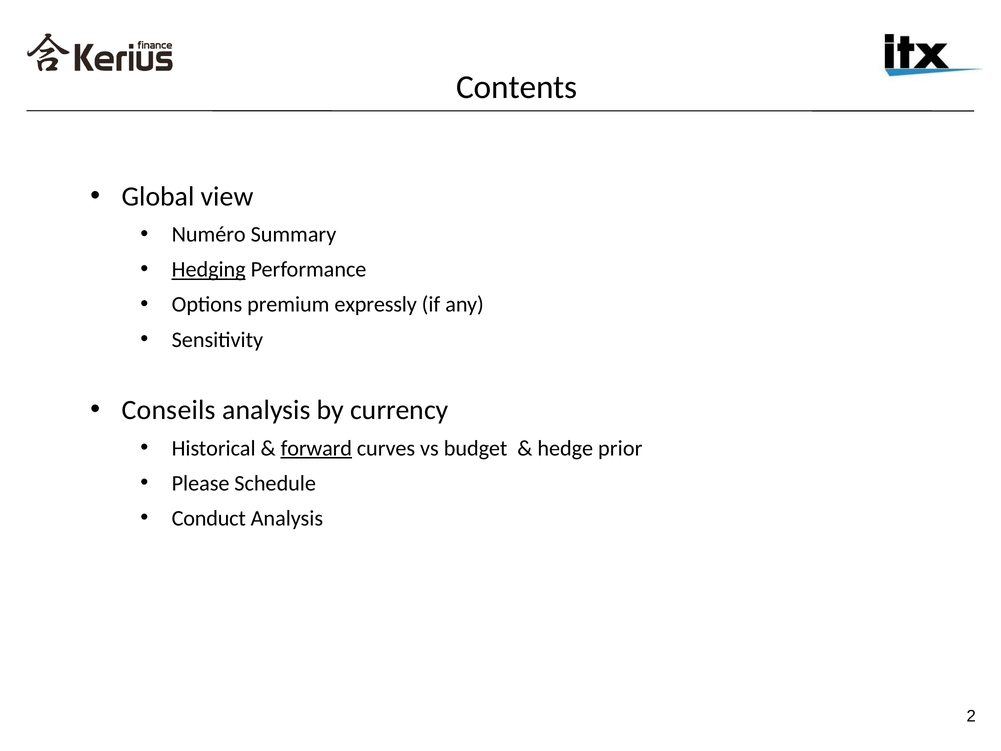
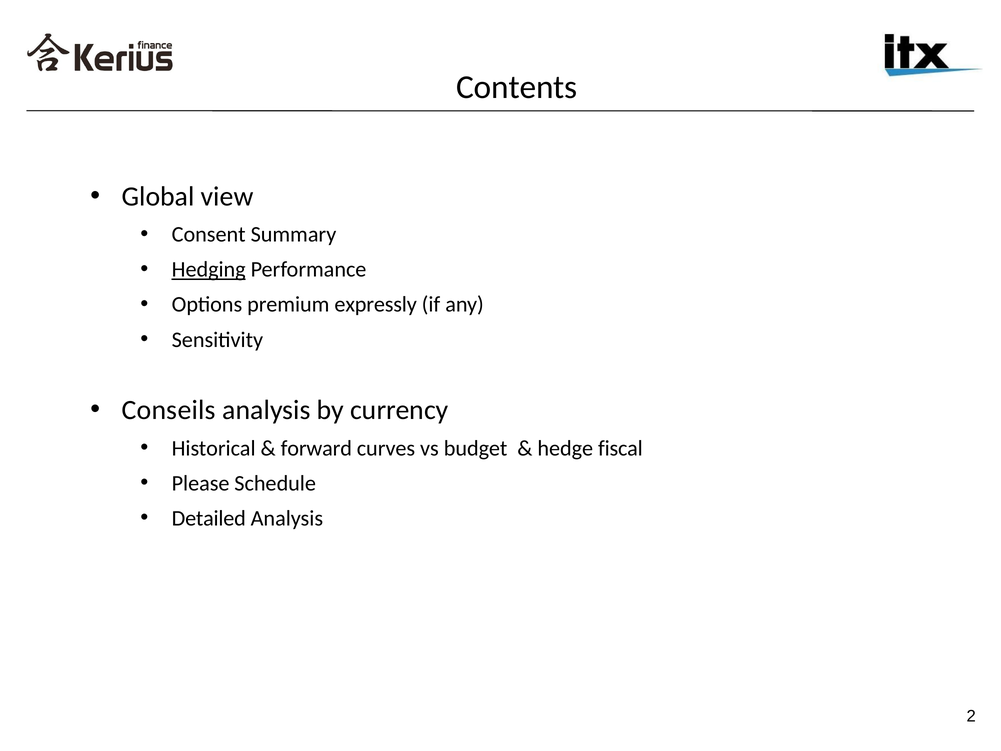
Numéro: Numéro -> Consent
forward underline: present -> none
prior: prior -> fiscal
Conduct: Conduct -> Detailed
